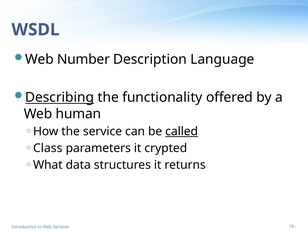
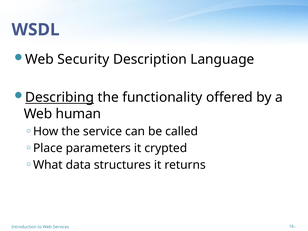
Number: Number -> Security
called underline: present -> none
Class: Class -> Place
